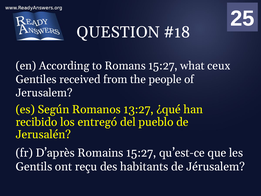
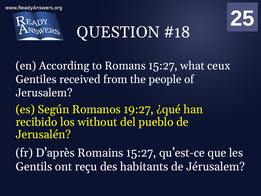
13:27: 13:27 -> 19:27
entregó: entregó -> without
